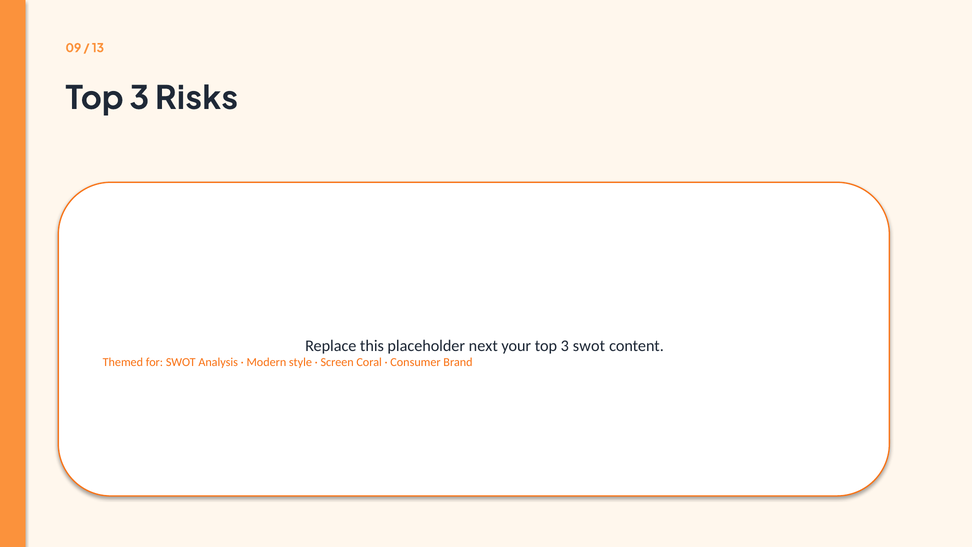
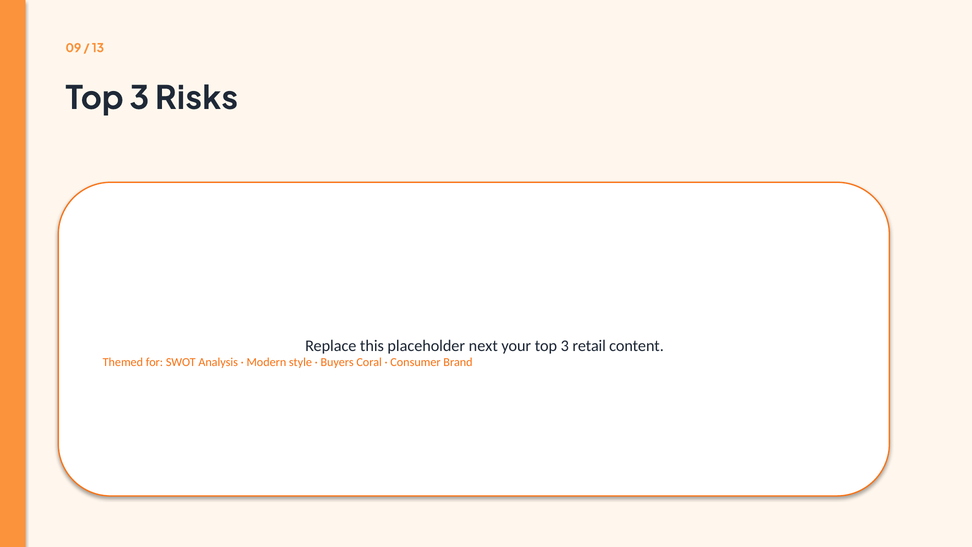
3 swot: swot -> retail
Screen: Screen -> Buyers
